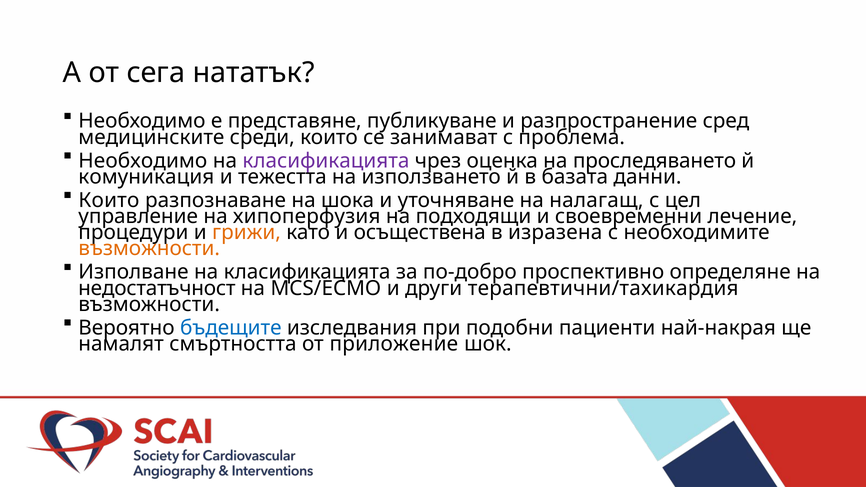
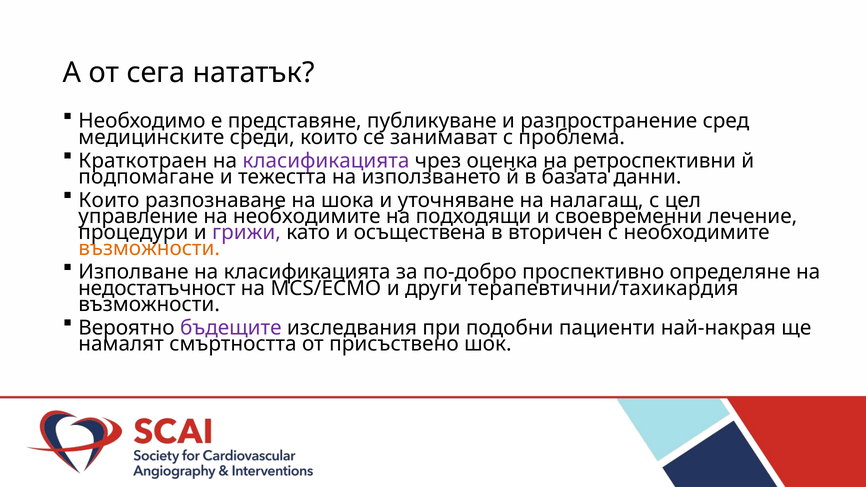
Необходимо at (143, 161): Необходимо -> Краткотраен
проследяването: проследяването -> ретроспективни
комуникация: комуникация -> подпомагане
на хипоперфузия: хипоперфузия -> необходимите
грижи colour: orange -> purple
изразена: изразена -> вторичен
бъдещите colour: blue -> purple
приложение: приложение -> присъствено
